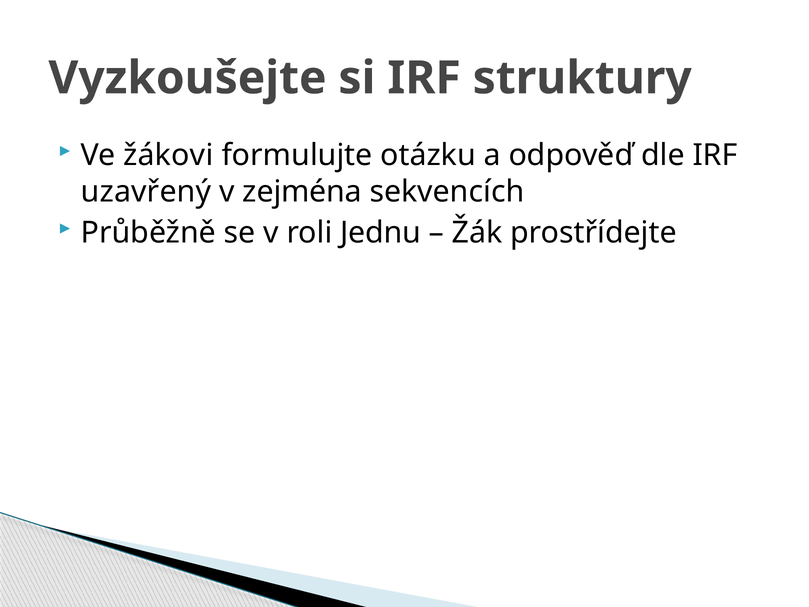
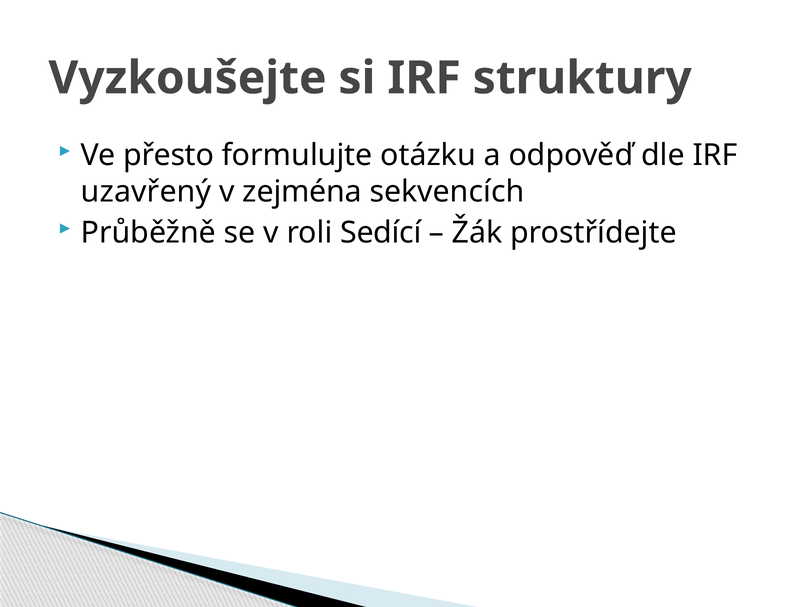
žákovi: žákovi -> přesto
Jednu: Jednu -> Sedící
